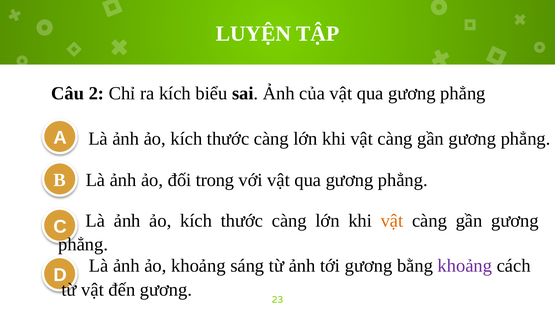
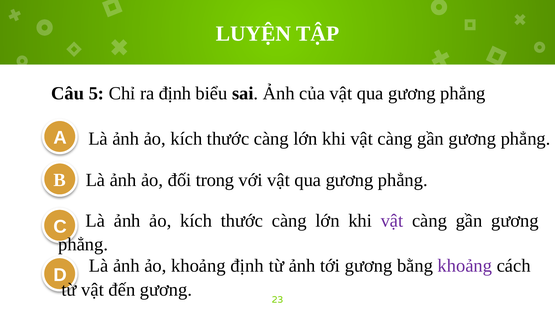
2: 2 -> 5
ra kích: kích -> định
vật at (392, 221) colour: orange -> purple
khoảng sáng: sáng -> định
